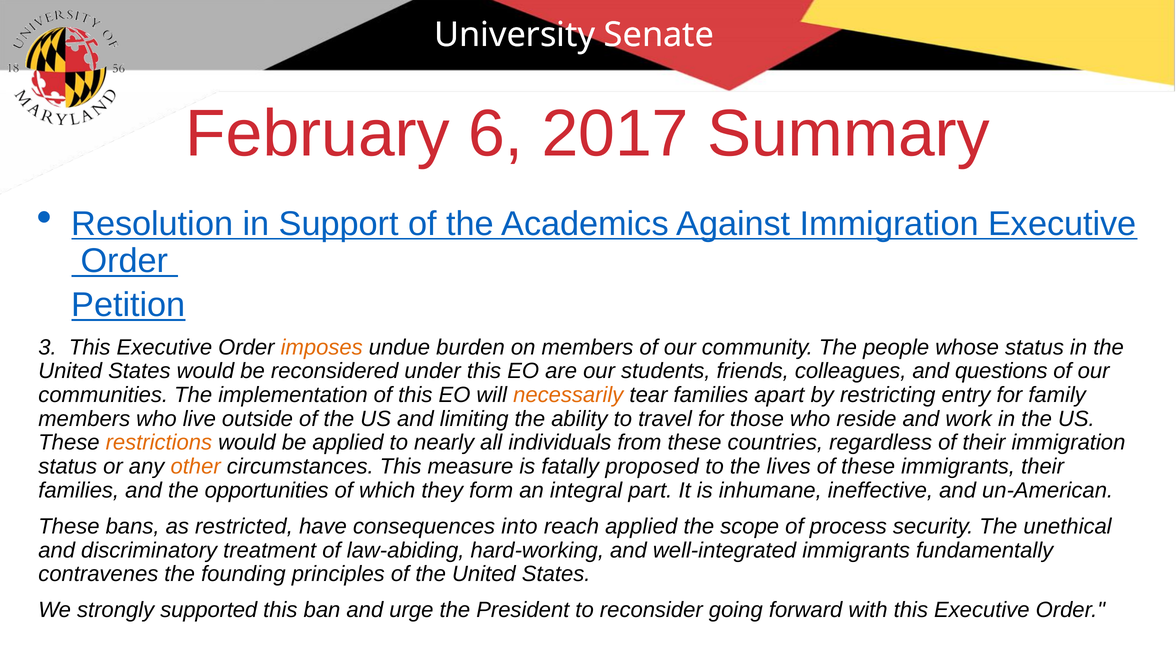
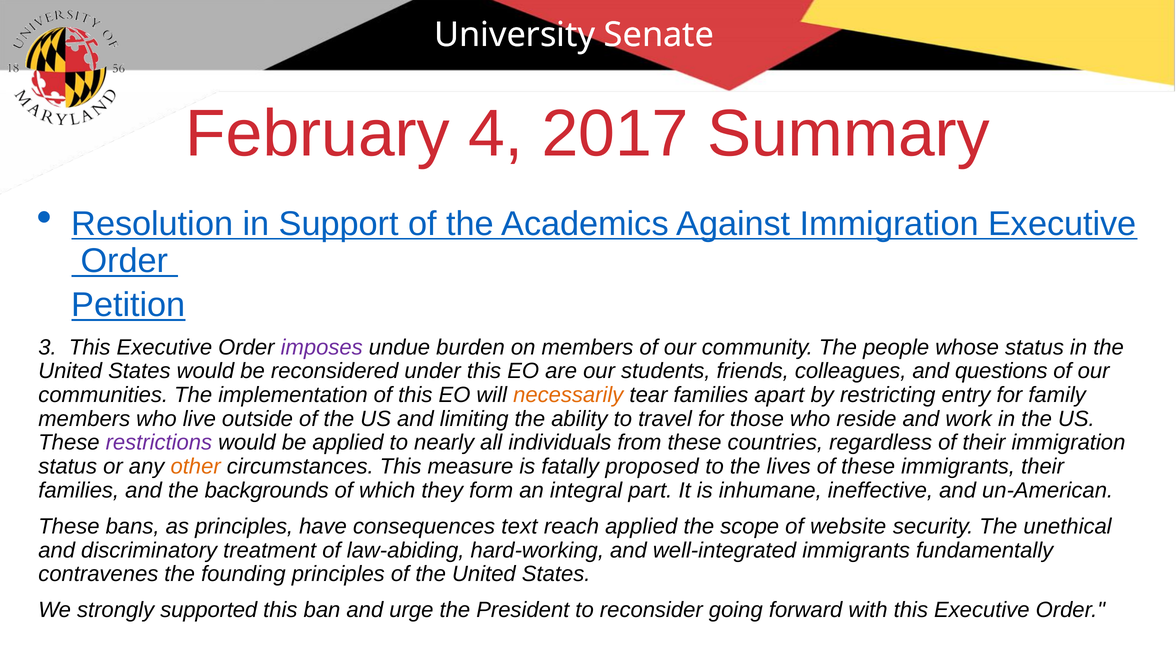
6: 6 -> 4
imposes colour: orange -> purple
restrictions colour: orange -> purple
opportunities: opportunities -> backgrounds
as restricted: restricted -> principles
into: into -> text
process: process -> website
